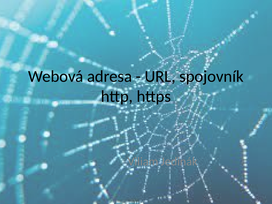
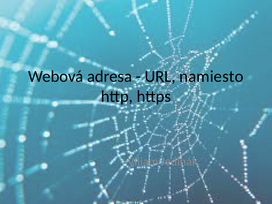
spojovník: spojovník -> namiesto
